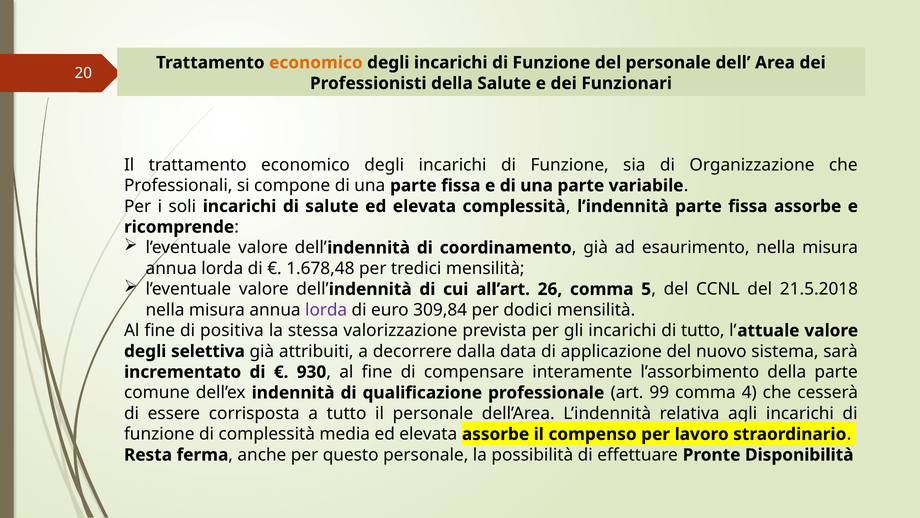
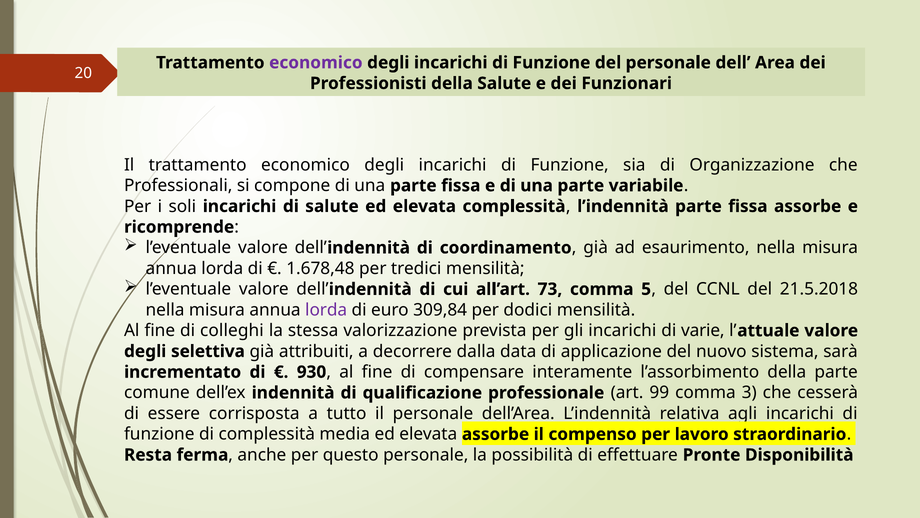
economico at (316, 63) colour: orange -> purple
26: 26 -> 73
positiva: positiva -> colleghi
di tutto: tutto -> varie
4: 4 -> 3
